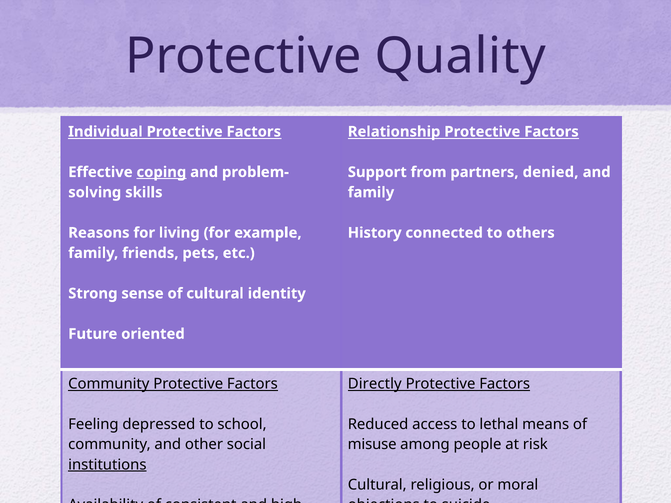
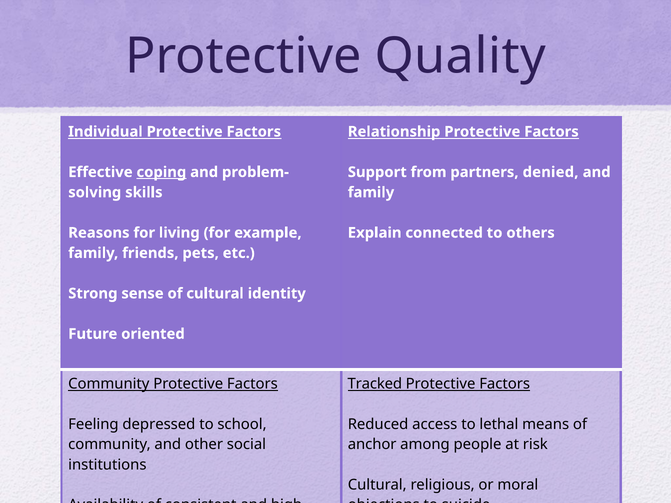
History: History -> Explain
Directly: Directly -> Tracked
misuse: misuse -> anchor
institutions underline: present -> none
